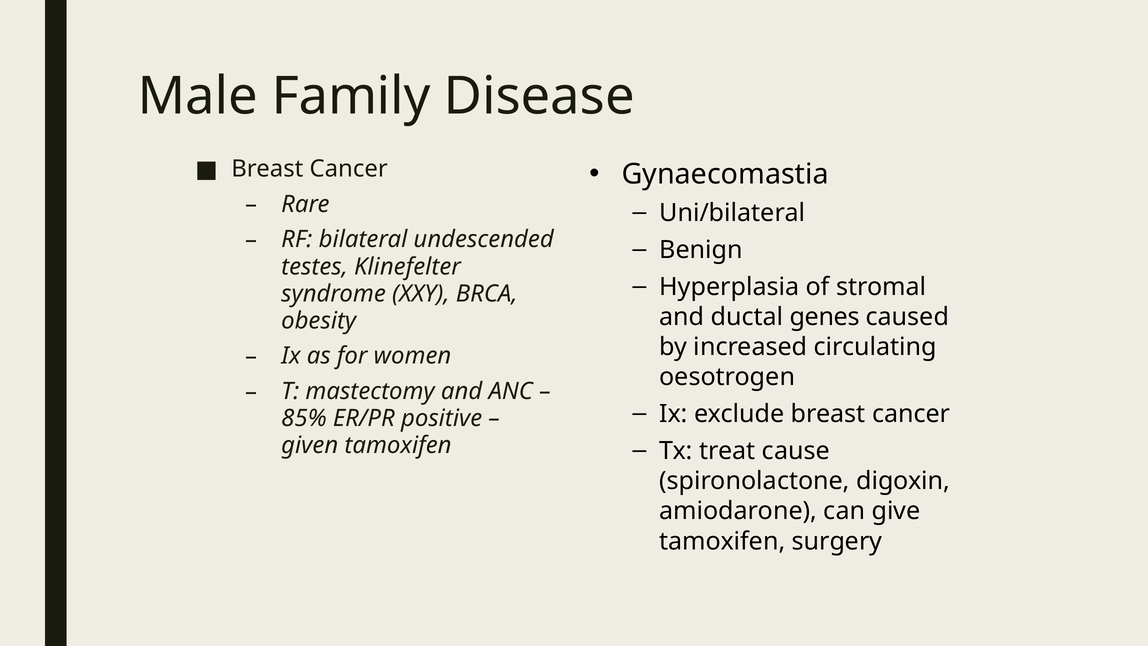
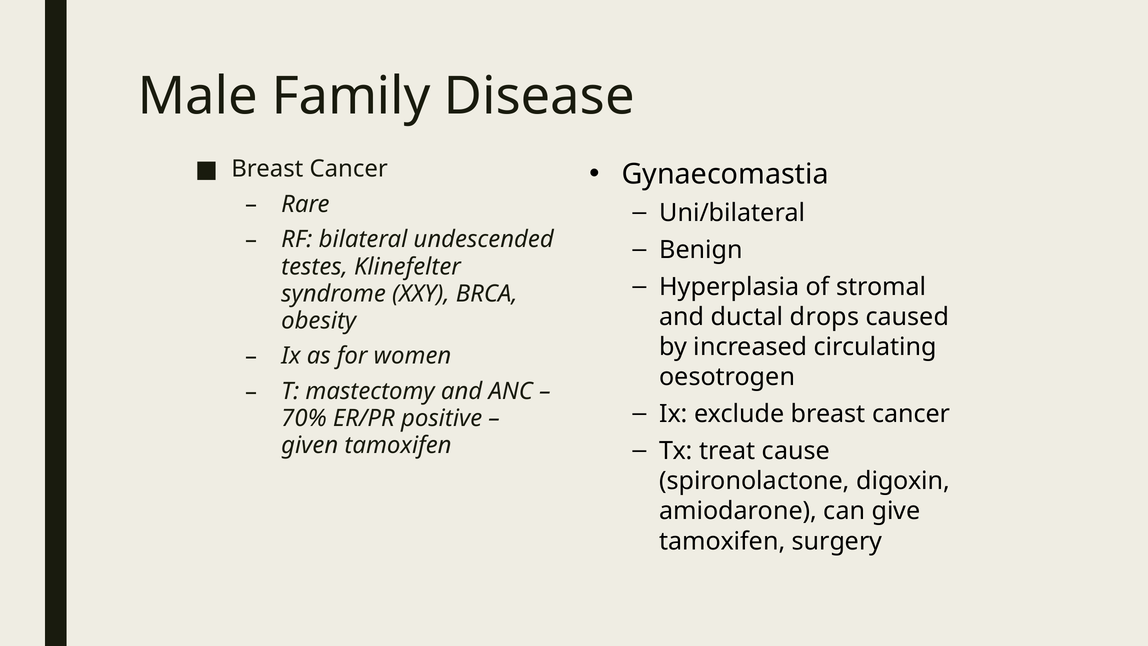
genes: genes -> drops
85%: 85% -> 70%
